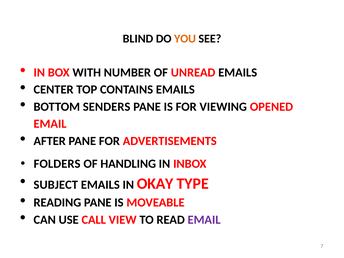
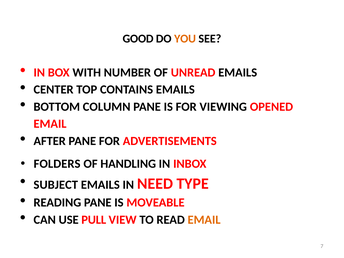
BLIND: BLIND -> GOOD
SENDERS: SENDERS -> COLUMN
OKAY: OKAY -> NEED
CALL: CALL -> PULL
EMAIL at (204, 220) colour: purple -> orange
